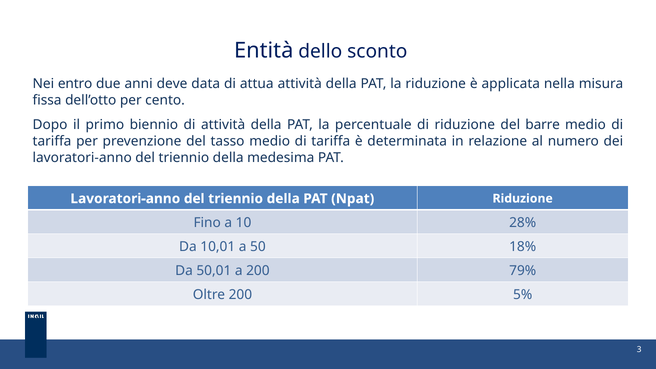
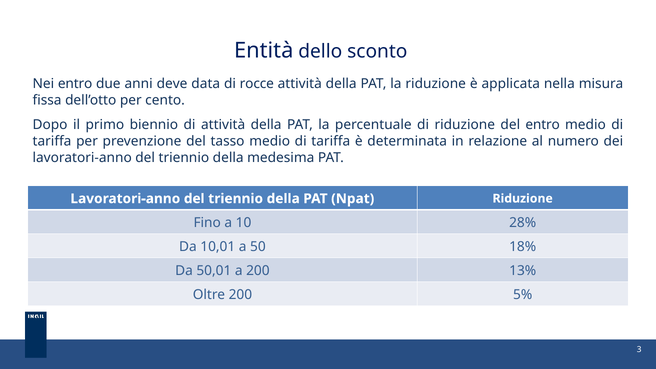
attua: attua -> rocce
del barre: barre -> entro
79%: 79% -> 13%
